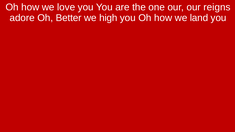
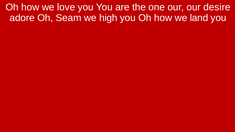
reigns: reigns -> desire
Better: Better -> Seam
